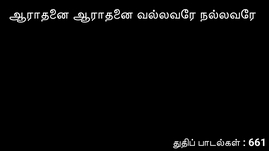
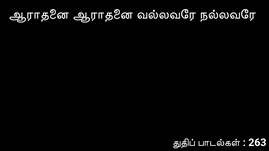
661: 661 -> 263
